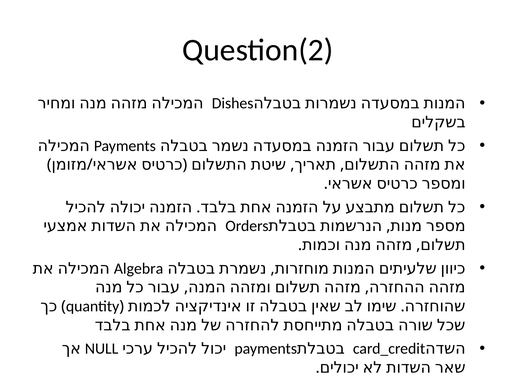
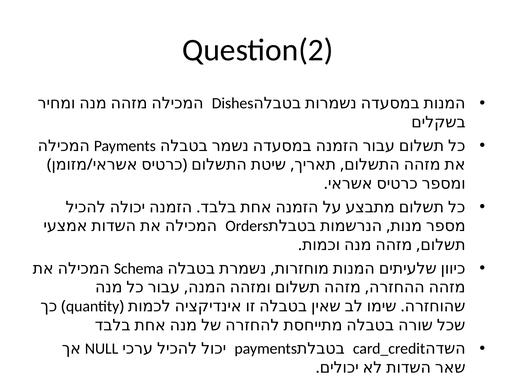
Algebra: Algebra -> Schema
